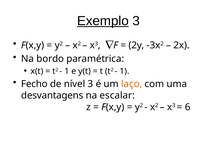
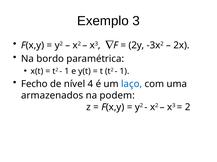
Exemplo underline: present -> none
nível 3: 3 -> 4
laço colour: orange -> blue
desvantagens: desvantagens -> armazenados
escalar: escalar -> podem
6: 6 -> 2
